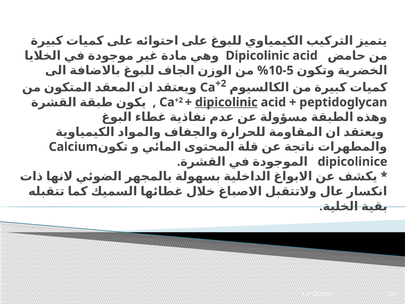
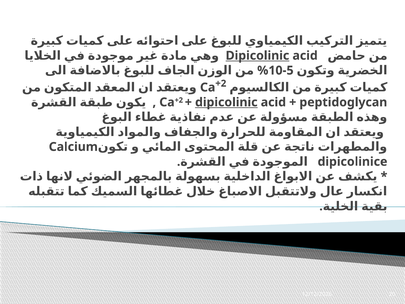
Dipicolinic at (257, 56) underline: none -> present
